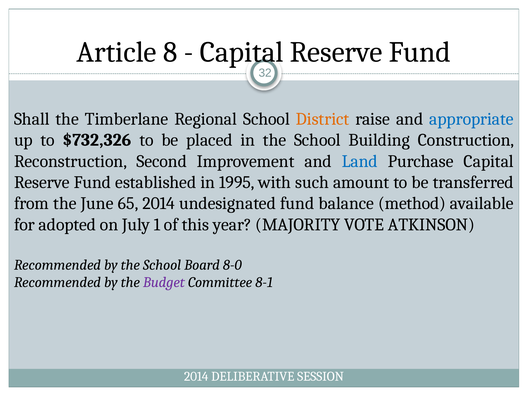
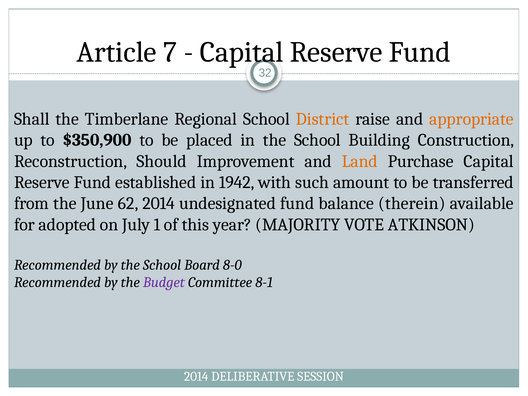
8: 8 -> 7
appropriate colour: blue -> orange
$732,326: $732,326 -> $350,900
Second: Second -> Should
Land colour: blue -> orange
1995: 1995 -> 1942
65: 65 -> 62
method: method -> therein
